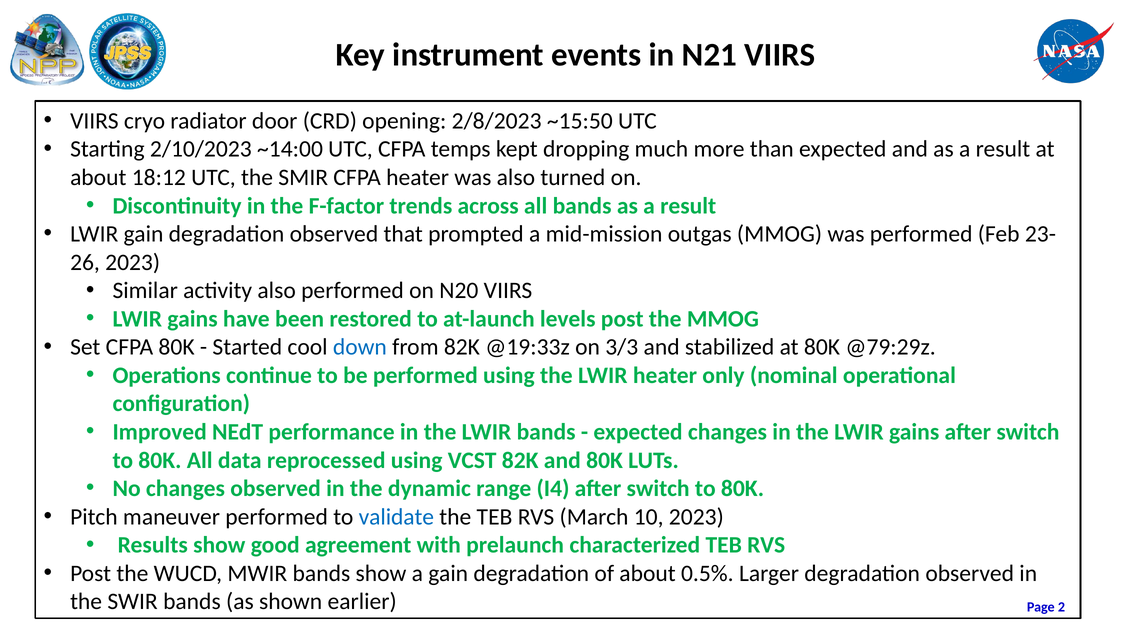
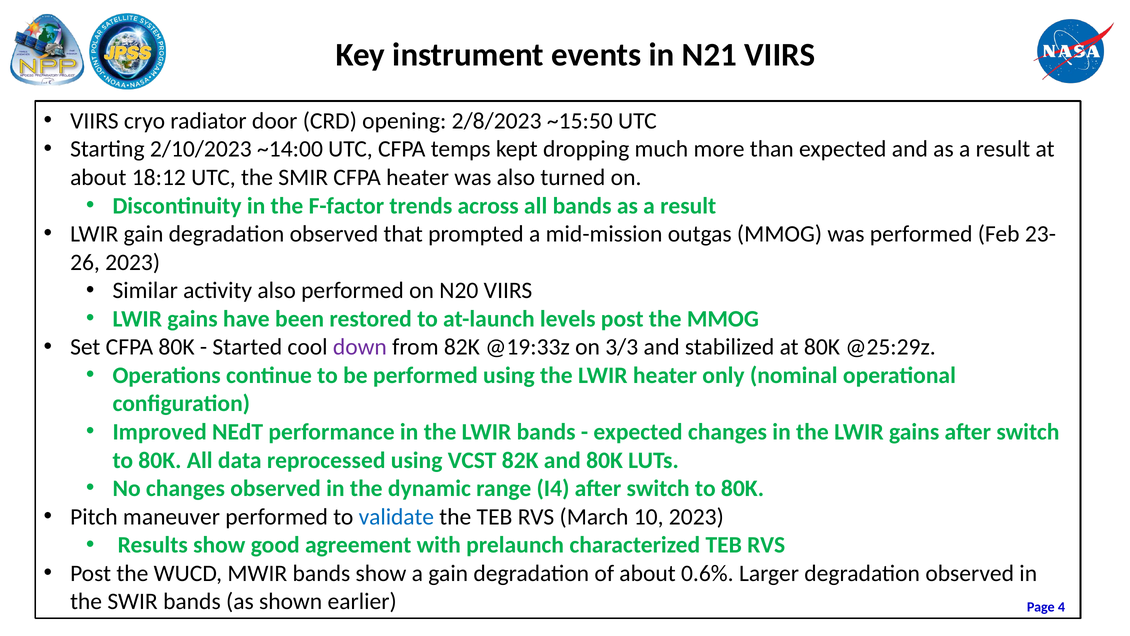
down colour: blue -> purple
@79:29z: @79:29z -> @25:29z
0.5%: 0.5% -> 0.6%
2: 2 -> 4
